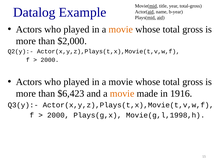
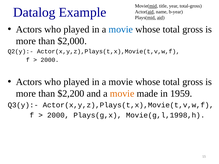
movie at (121, 29) colour: orange -> blue
$6,423: $6,423 -> $2,200
1916: 1916 -> 1959
